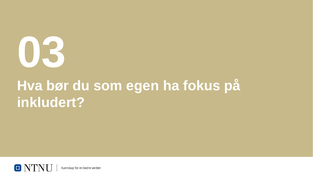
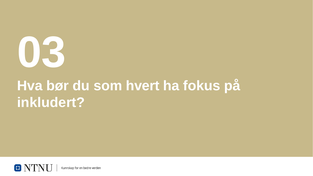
egen: egen -> hvert
